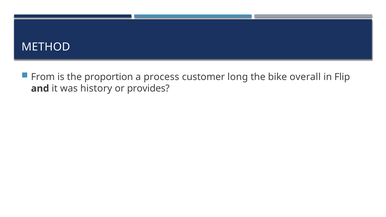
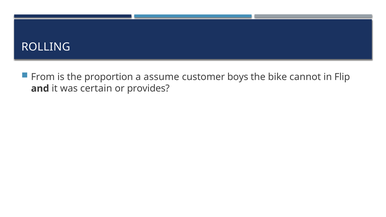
METHOD: METHOD -> ROLLING
process: process -> assume
long: long -> boys
overall: overall -> cannot
history: history -> certain
